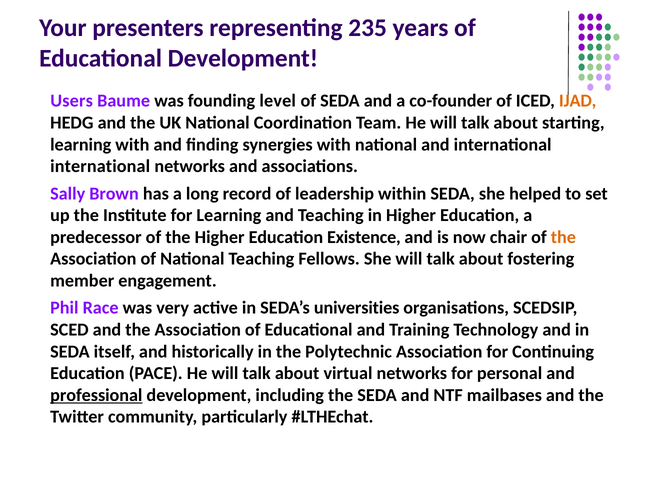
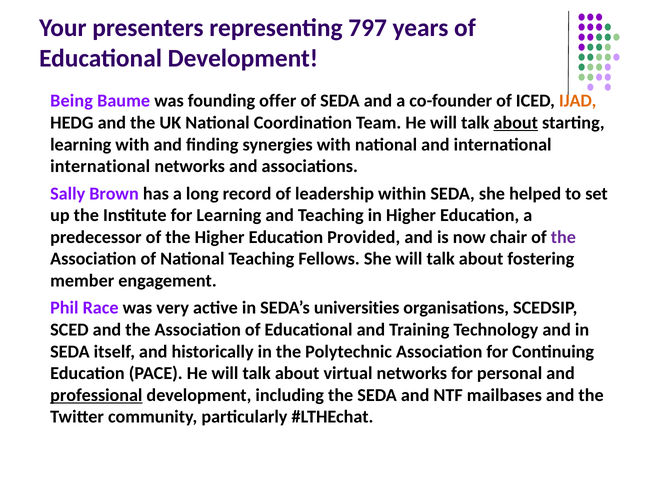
235: 235 -> 797
Users: Users -> Being
level: level -> offer
about at (516, 123) underline: none -> present
Existence: Existence -> Provided
the at (563, 237) colour: orange -> purple
